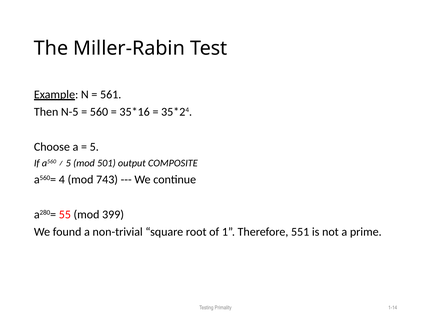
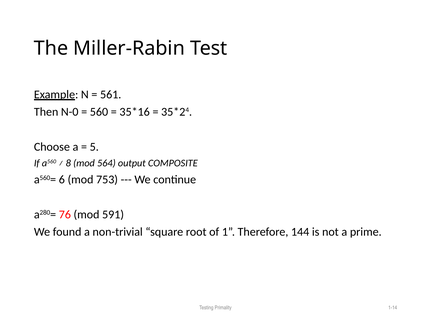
N-5: N-5 -> N-0
5 at (68, 163): 5 -> 8
501: 501 -> 564
4: 4 -> 6
743: 743 -> 753
55: 55 -> 76
399: 399 -> 591
551: 551 -> 144
